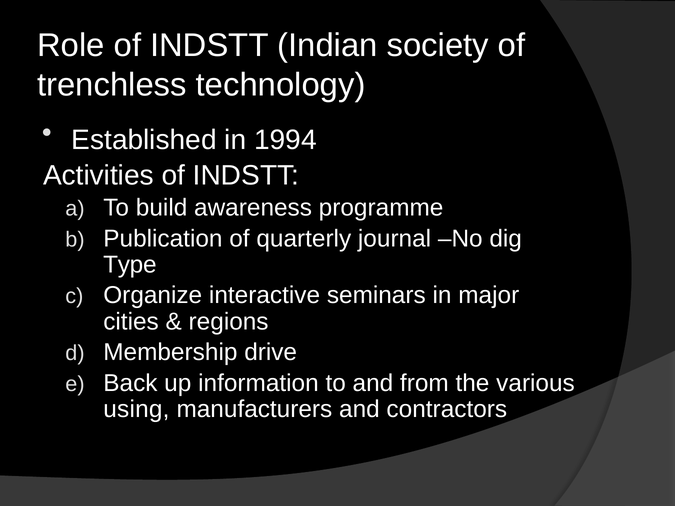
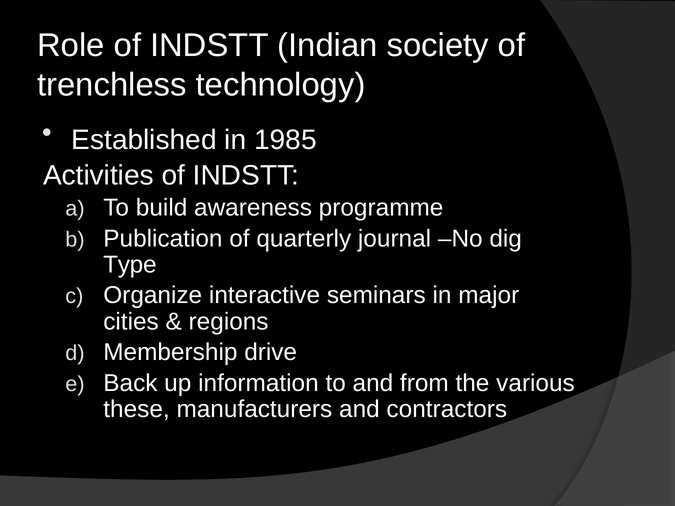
1994: 1994 -> 1985
using: using -> these
